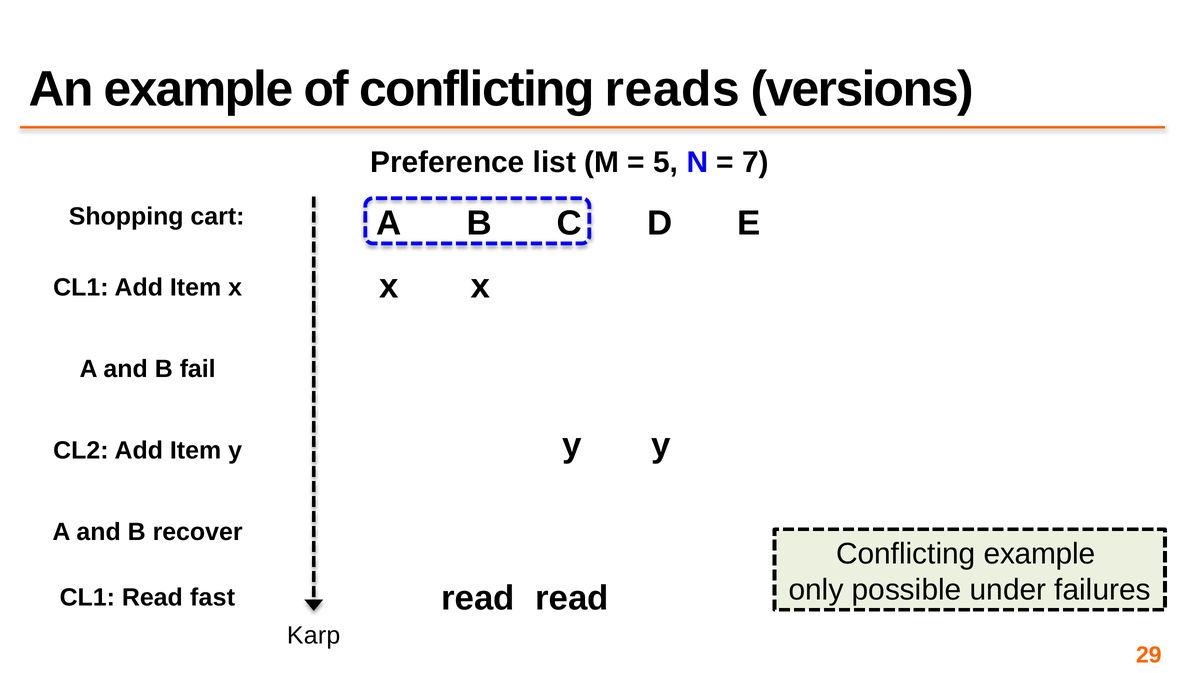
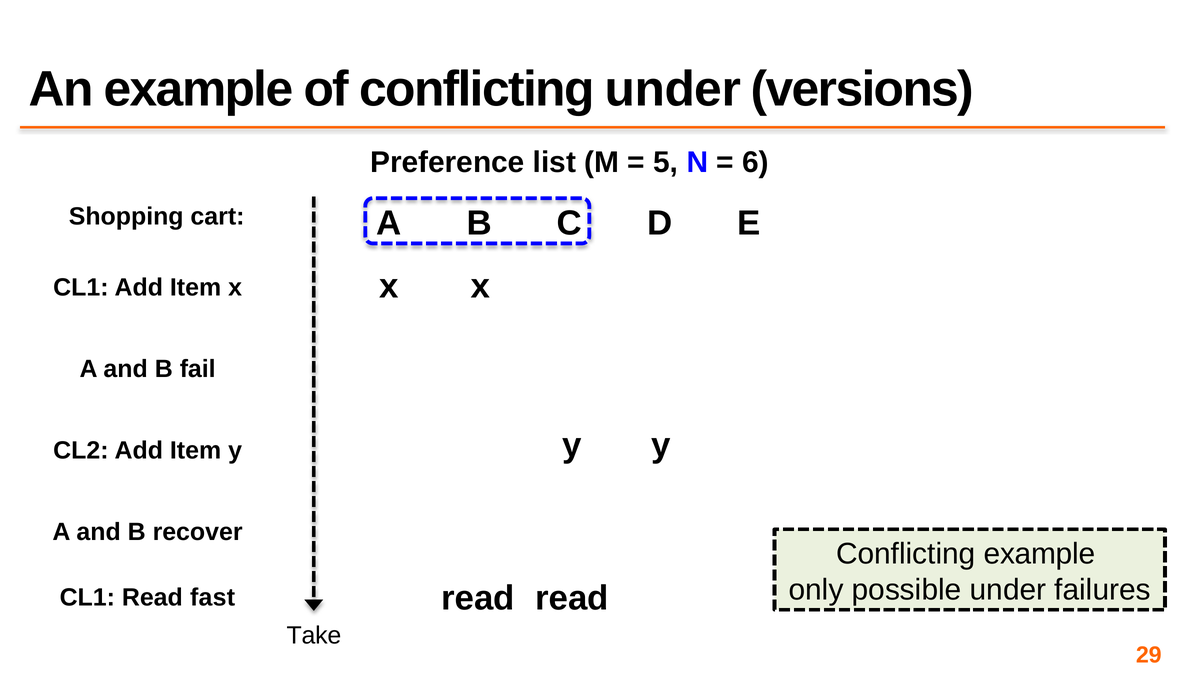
conflicting reads: reads -> under
7: 7 -> 6
Karp: Karp -> Take
